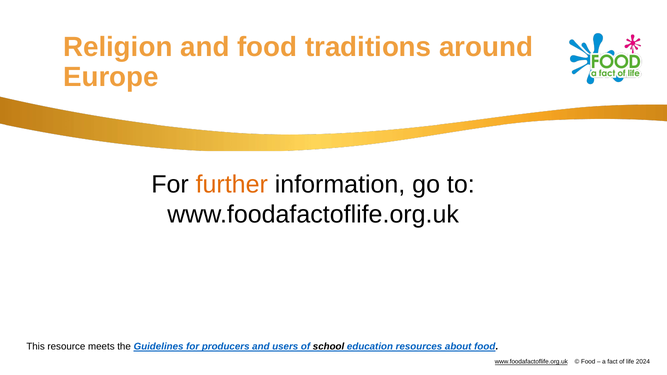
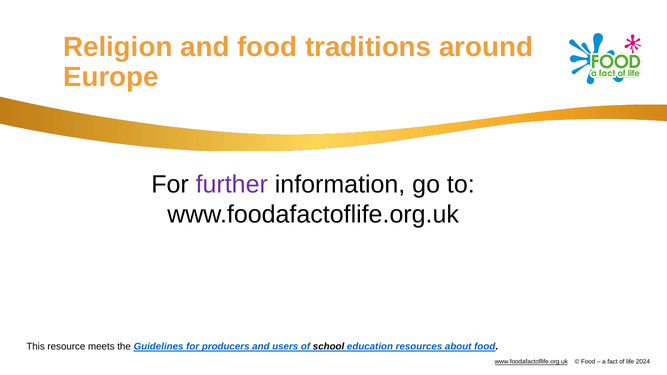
further colour: orange -> purple
